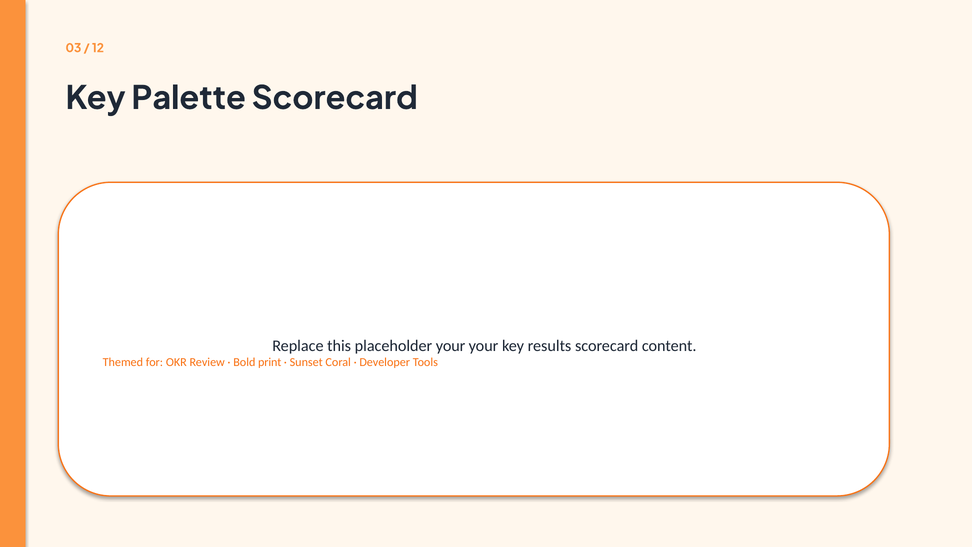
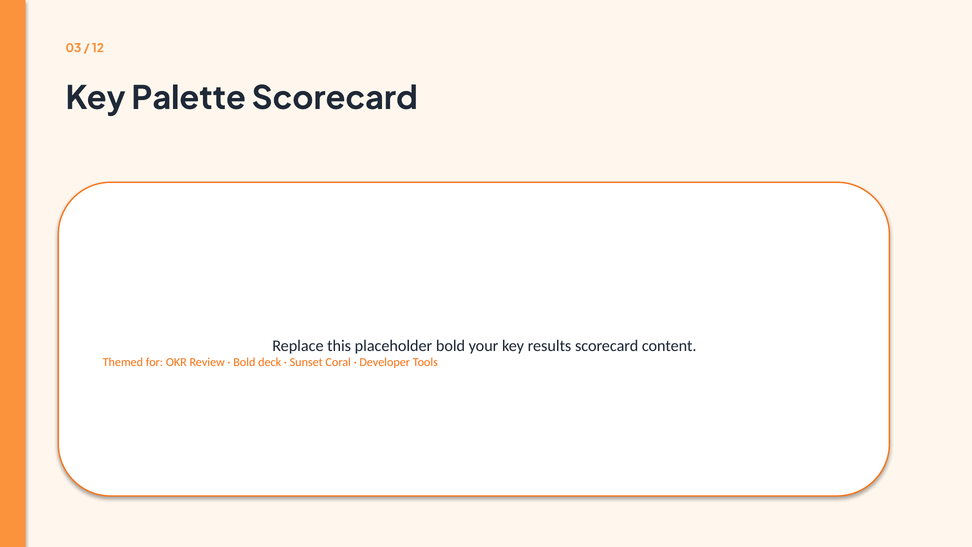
placeholder your: your -> bold
print: print -> deck
